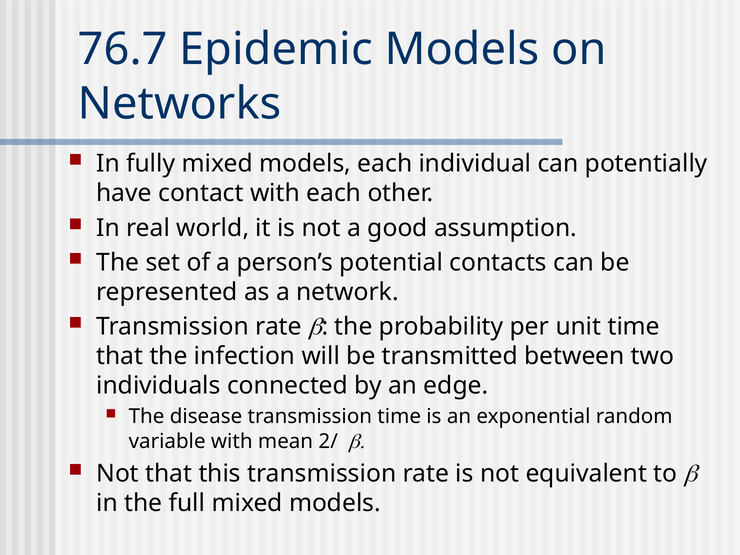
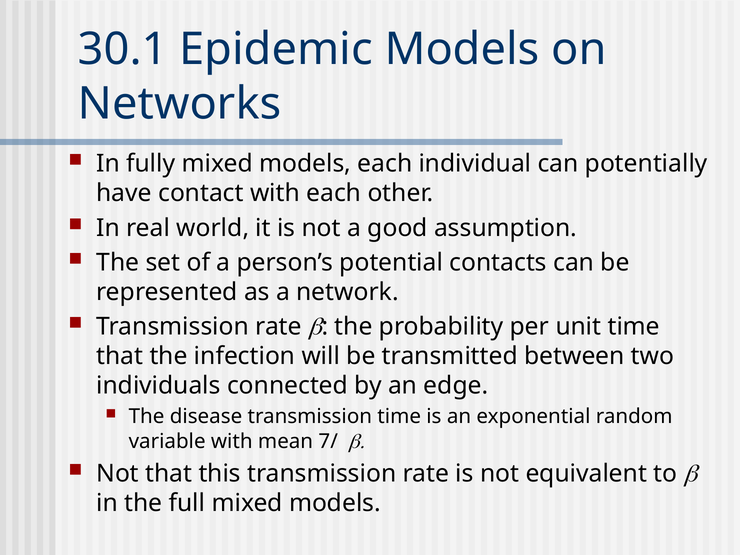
76.7: 76.7 -> 30.1
2/: 2/ -> 7/
